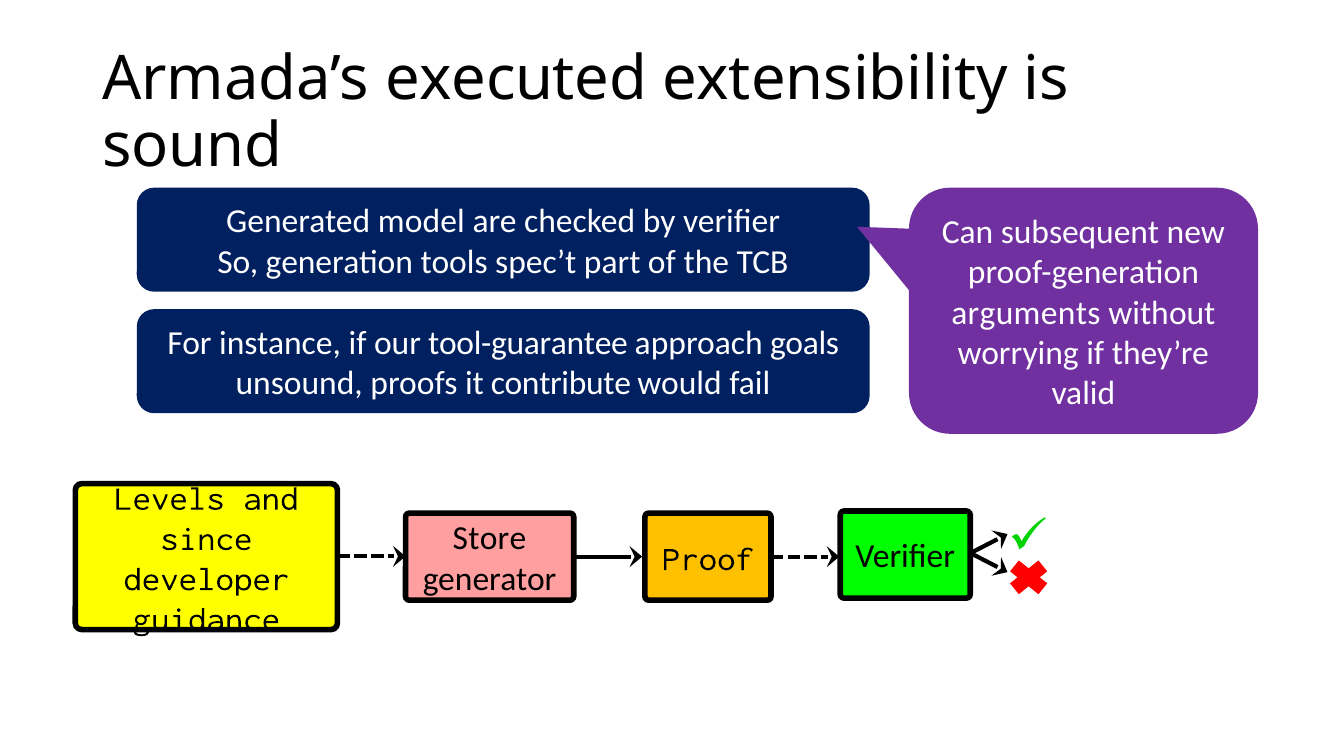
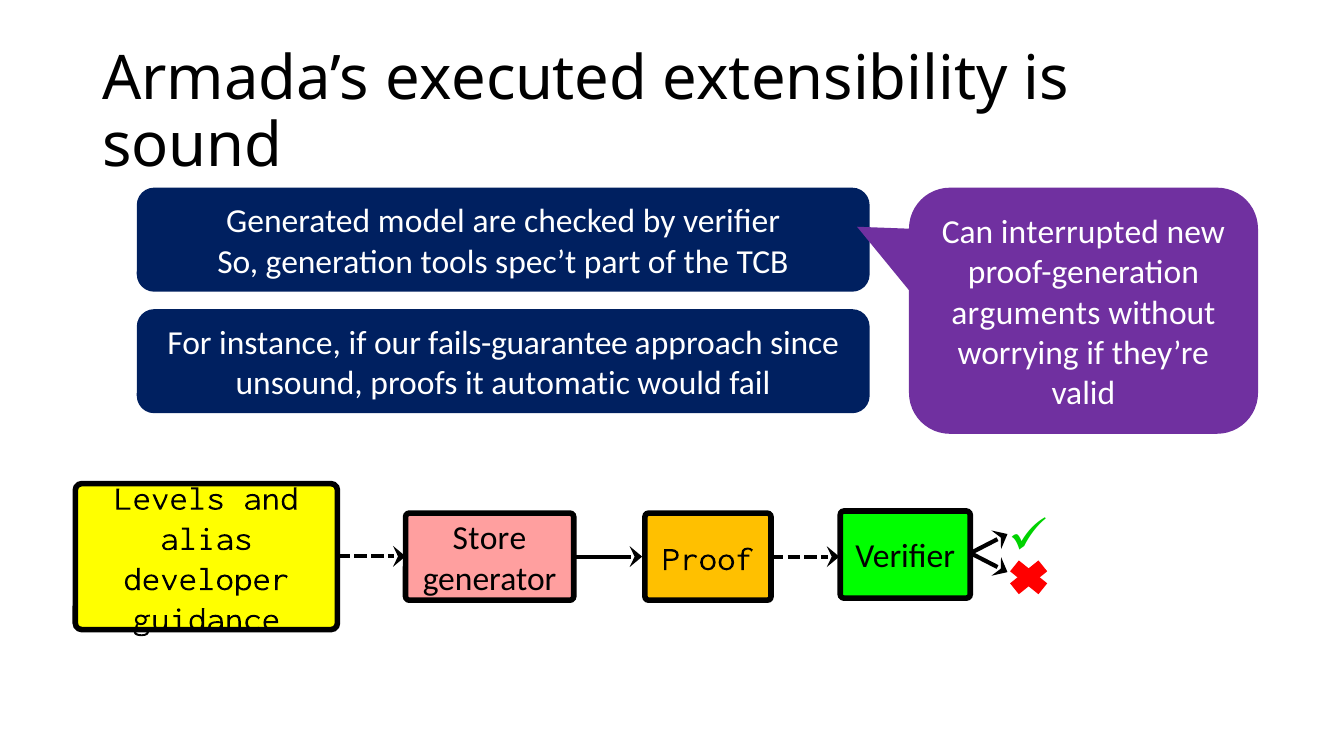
subsequent: subsequent -> interrupted
tool-guarantee: tool-guarantee -> fails-guarantee
goals: goals -> since
contribute: contribute -> automatic
since: since -> alias
